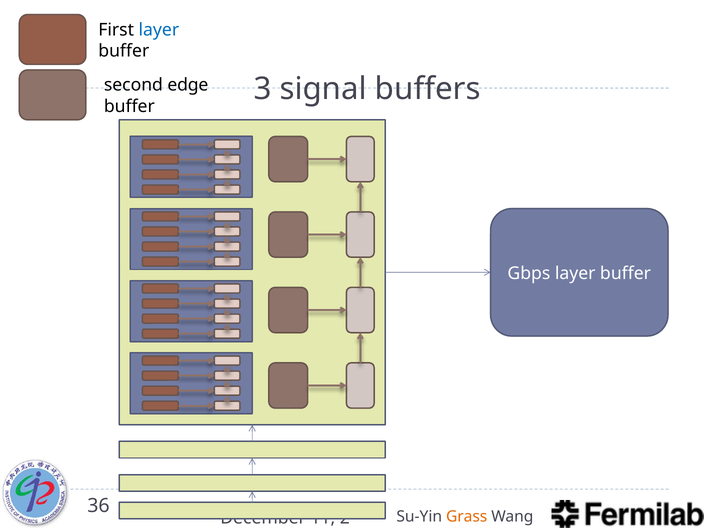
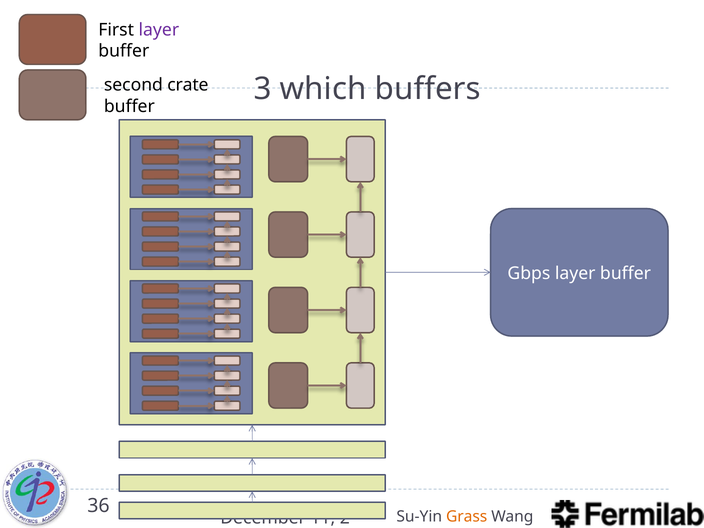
layer at (159, 30) colour: blue -> purple
edge: edge -> crate
signal: signal -> which
